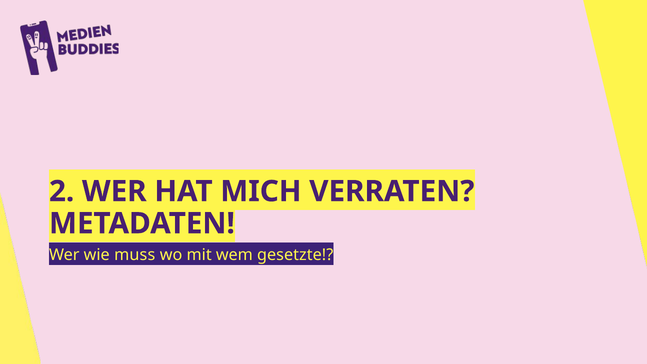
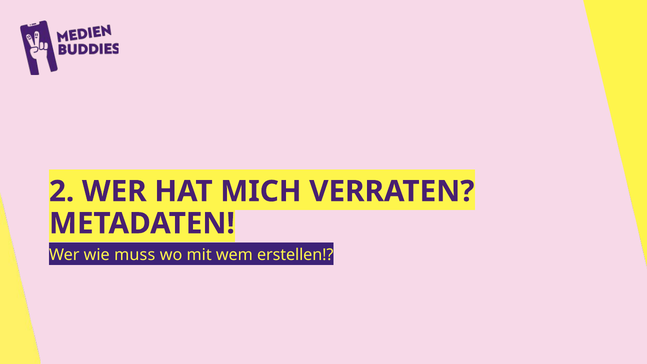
gesetzte: gesetzte -> erstellen
